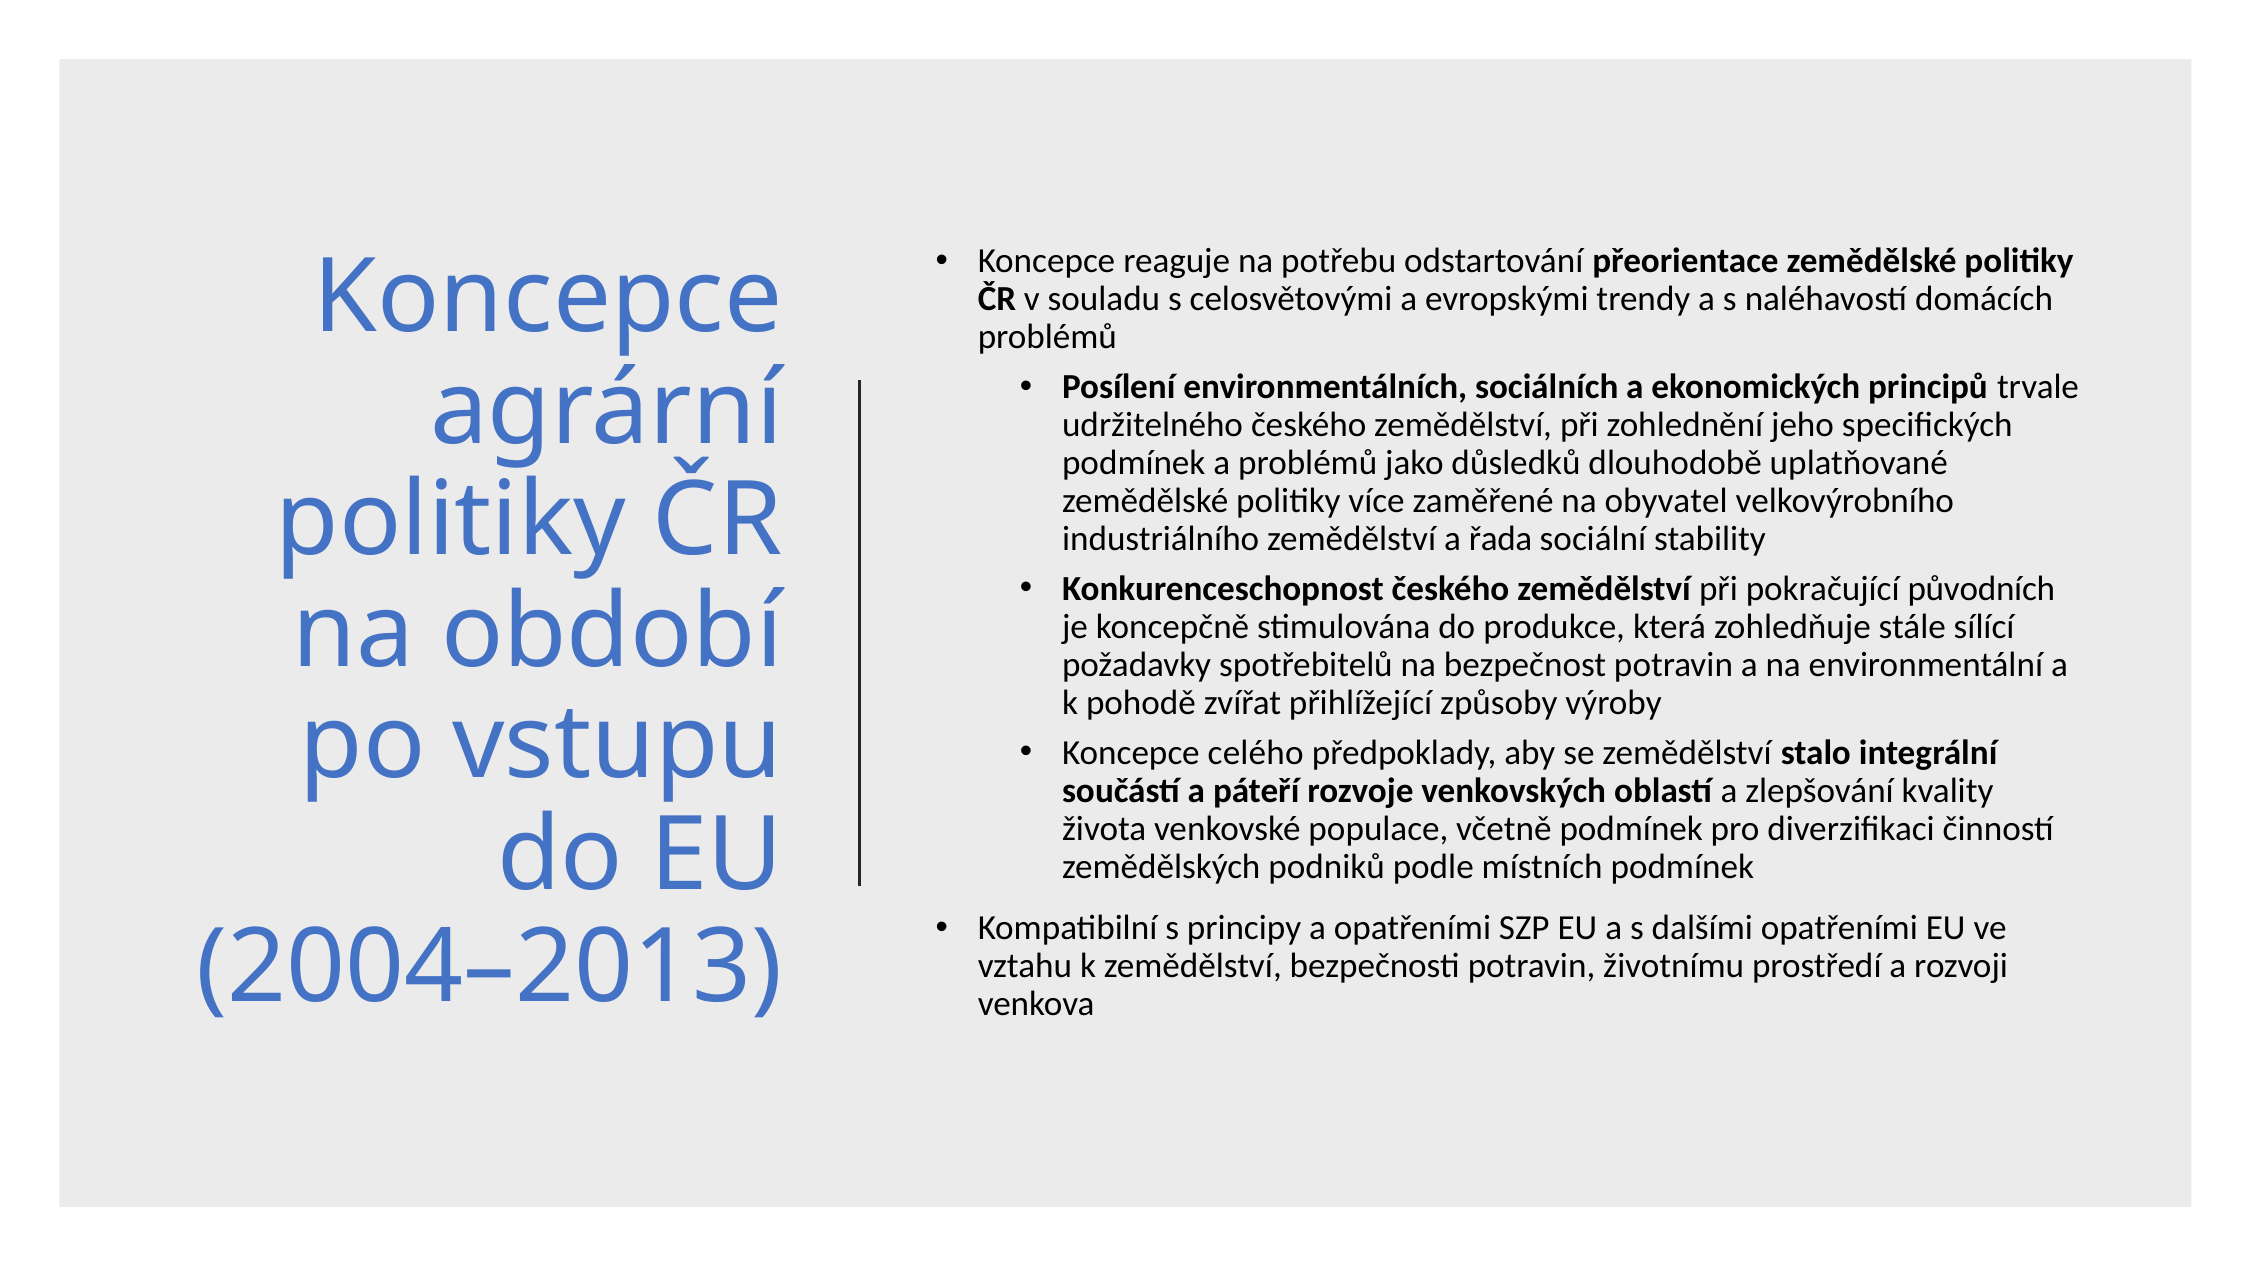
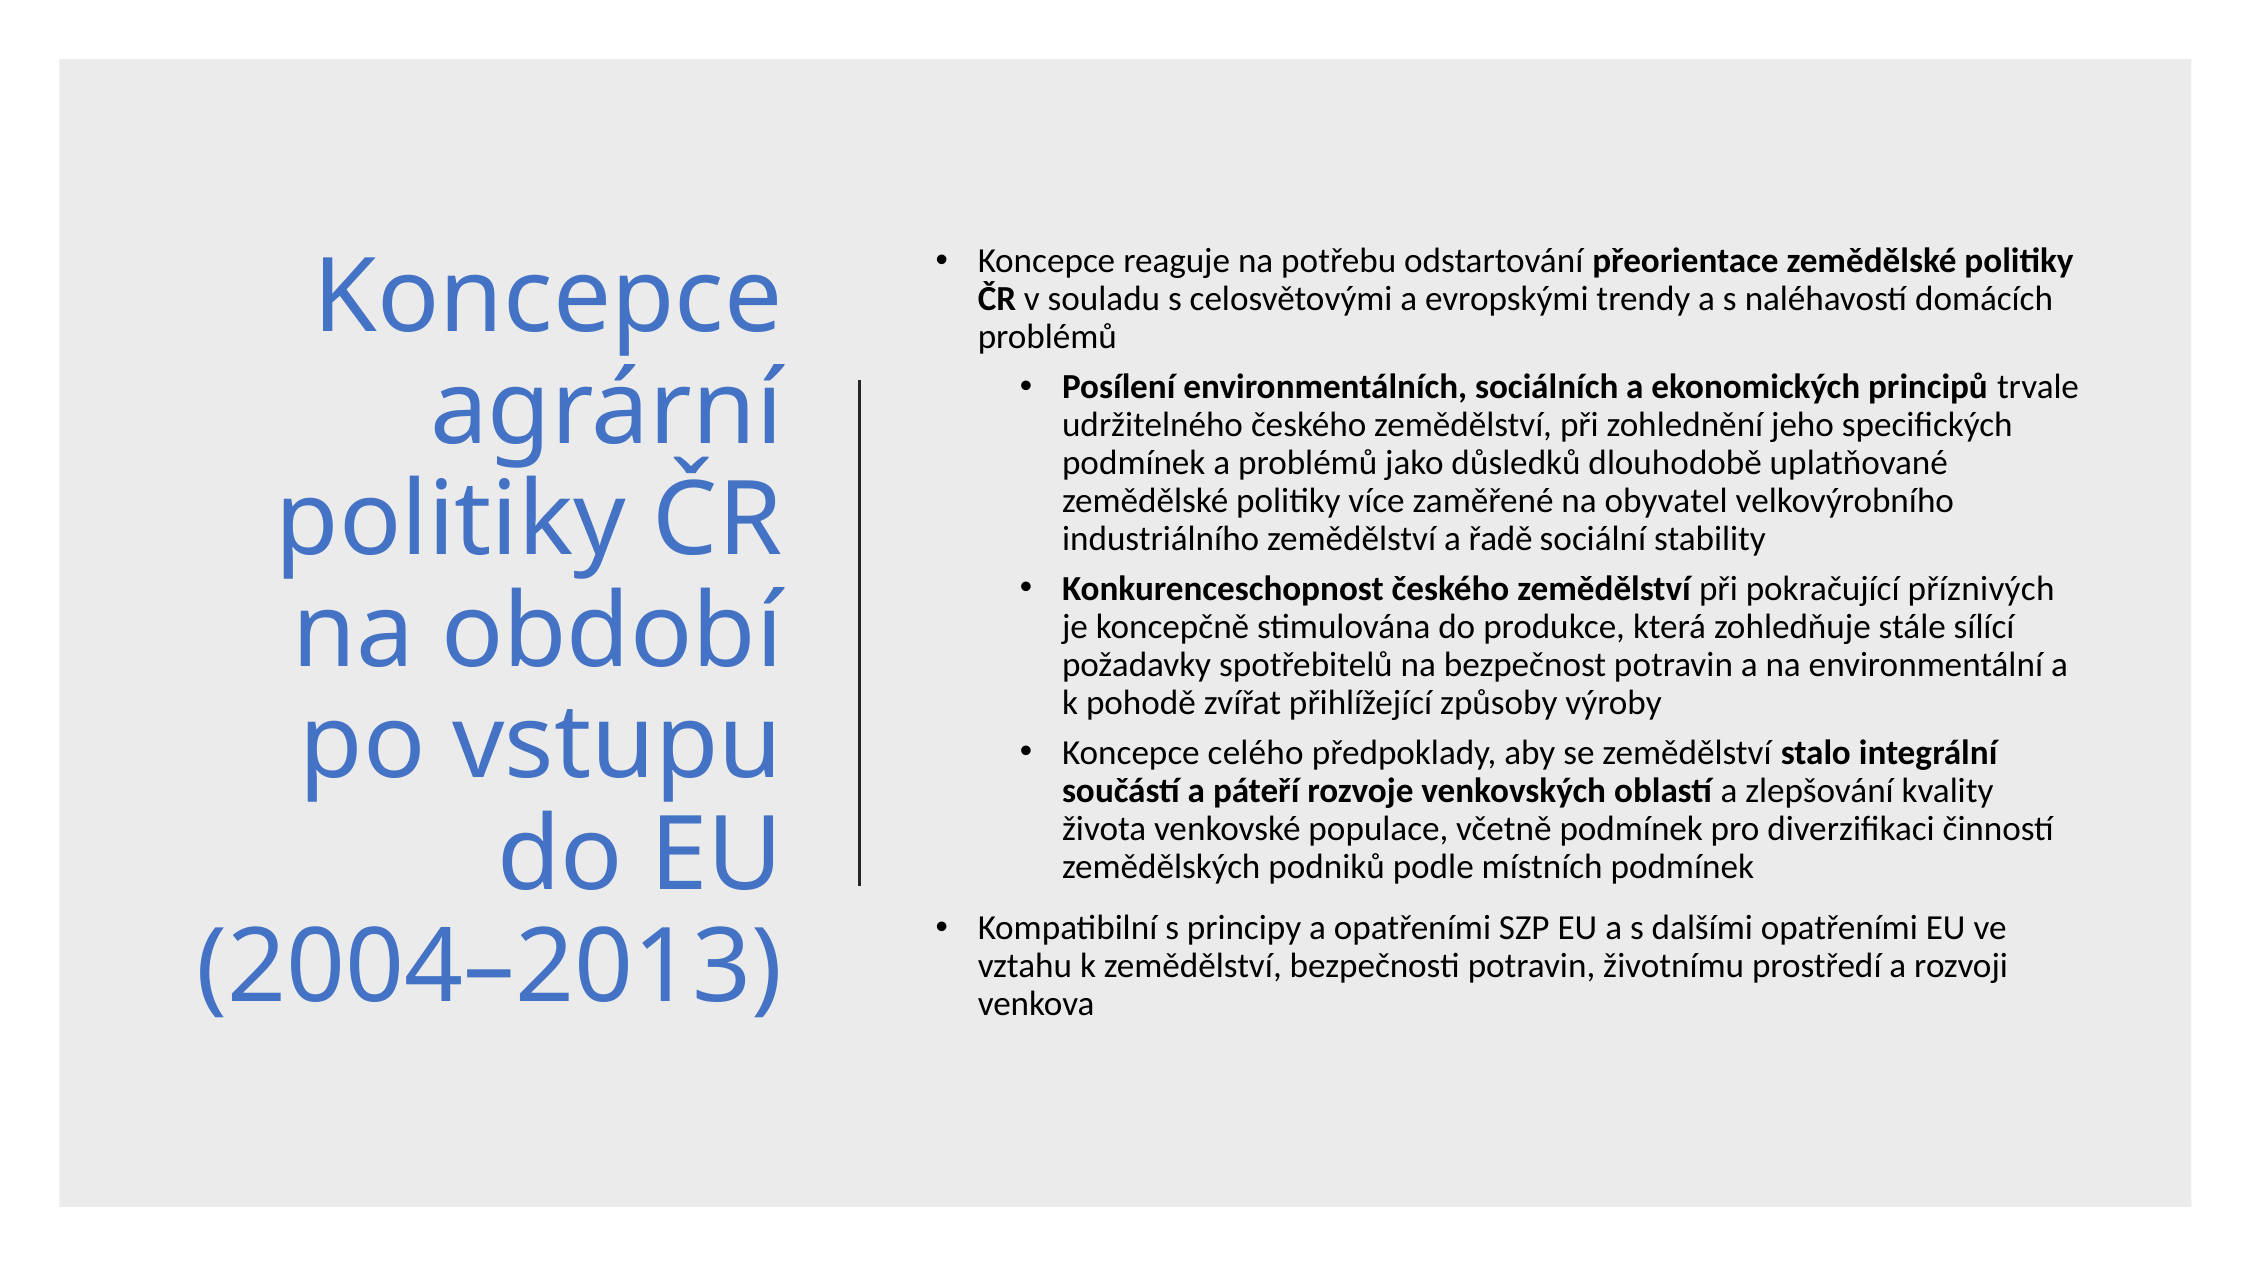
řada: řada -> řadě
původních: původních -> příznivých
